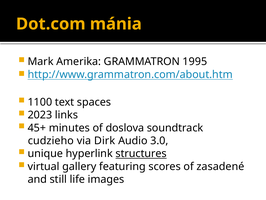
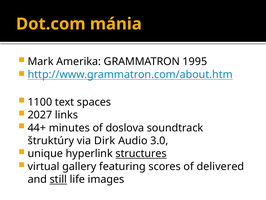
2023: 2023 -> 2027
45+: 45+ -> 44+
cudzieho: cudzieho -> štruktúry
zasadené: zasadené -> delivered
still underline: none -> present
